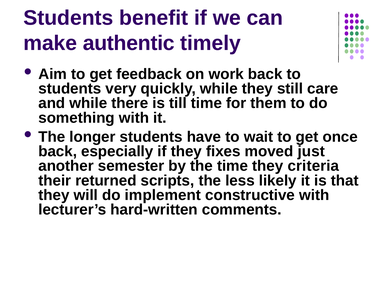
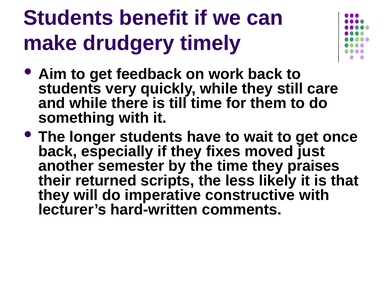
authentic: authentic -> drudgery
criteria: criteria -> praises
implement: implement -> imperative
